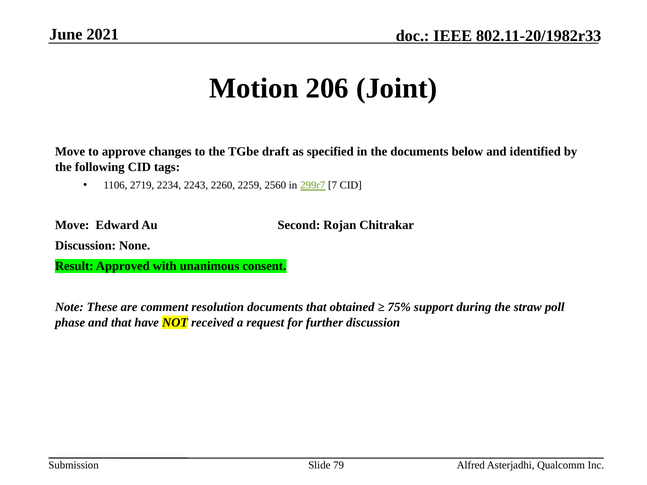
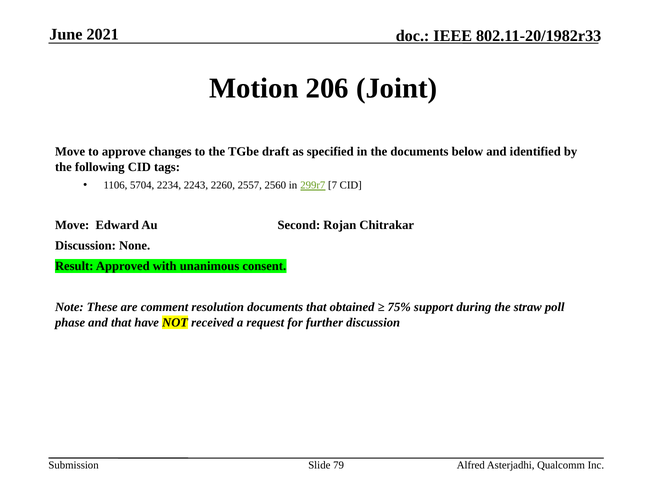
2719: 2719 -> 5704
2259: 2259 -> 2557
